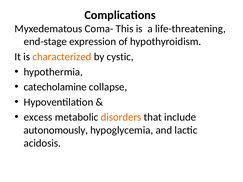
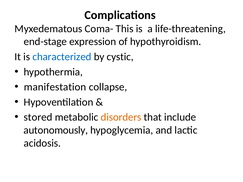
characterized colour: orange -> blue
catecholamine: catecholamine -> manifestation
excess: excess -> stored
